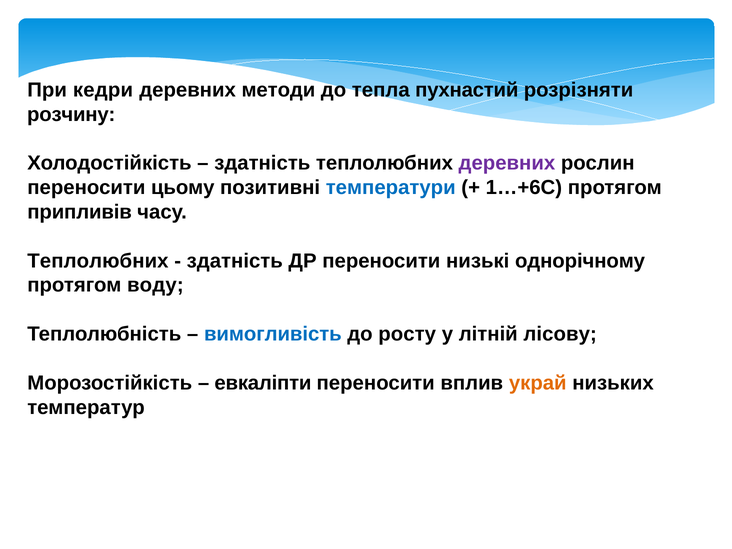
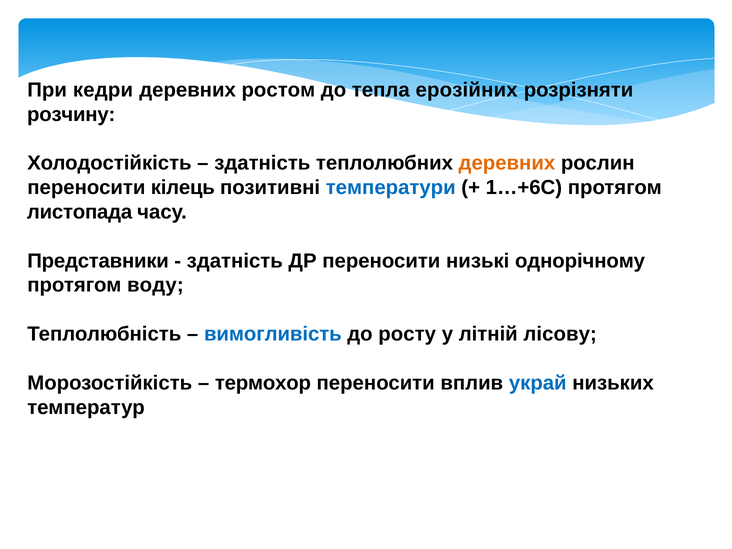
методи: методи -> ростом
пухнастий: пухнастий -> ерозійних
деревних at (507, 163) colour: purple -> orange
цьому: цьому -> кілець
припливів: припливів -> листопада
Теплолюбних at (98, 261): Теплолюбних -> Представники
евкаліпти: евкаліпти -> термохор
украй colour: orange -> blue
